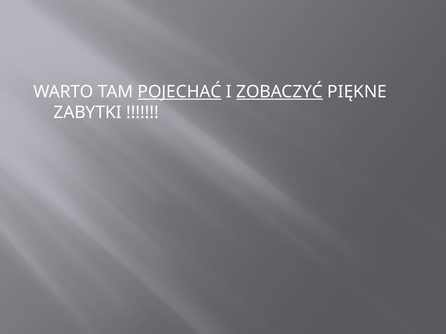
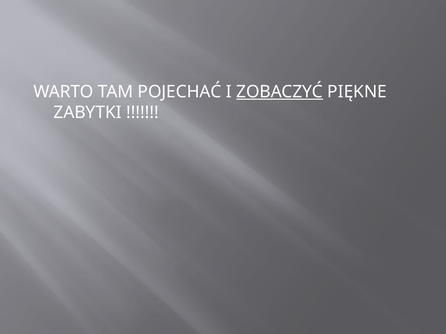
POJECHAĆ underline: present -> none
